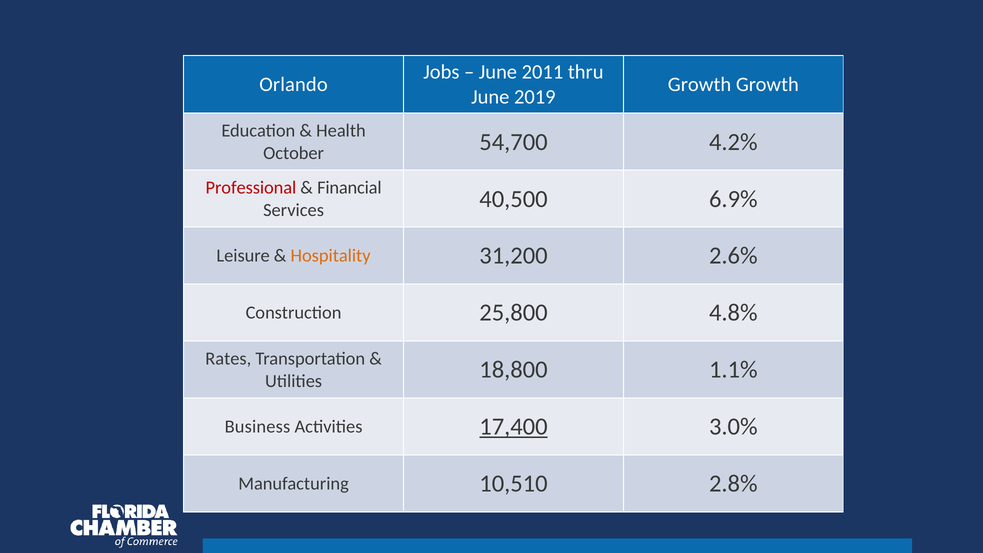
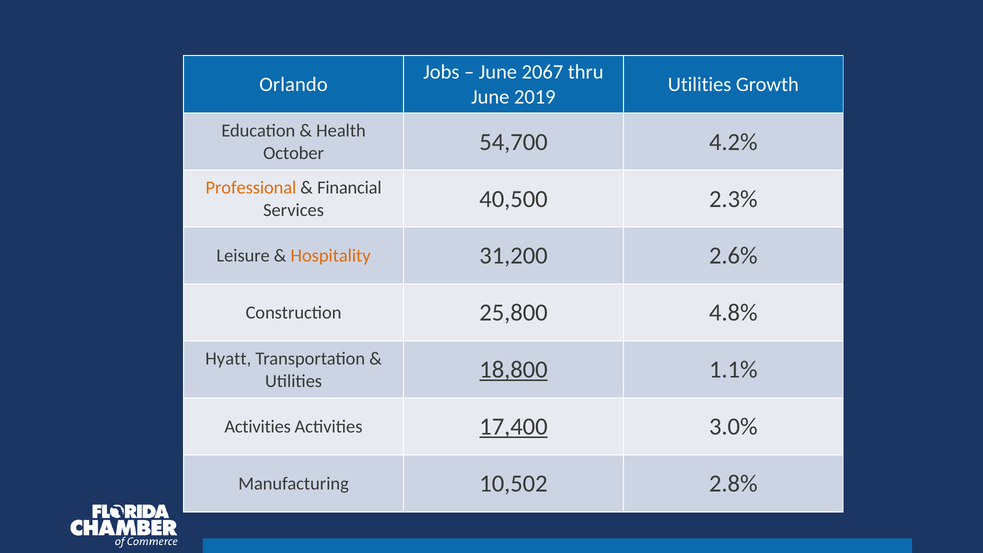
2011: 2011 -> 2067
Growth at (699, 85): Growth -> Utilities
Professional colour: red -> orange
6.9%: 6.9% -> 2.3%
Rates: Rates -> Hyatt
18,800 underline: none -> present
Business at (257, 427): Business -> Activities
10,510: 10,510 -> 10,502
